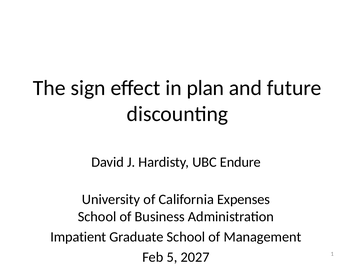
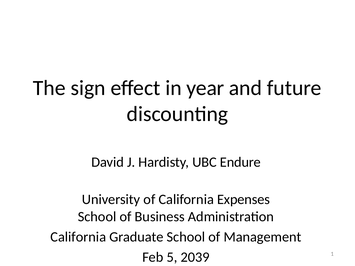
plan: plan -> year
Impatient at (78, 237): Impatient -> California
2027: 2027 -> 2039
